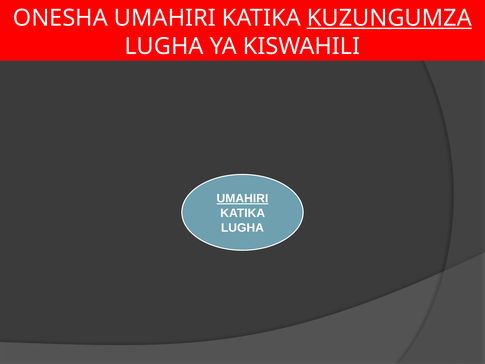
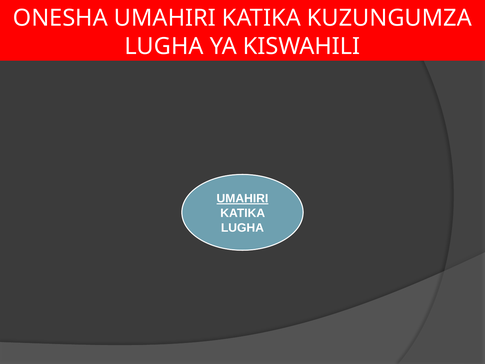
KUZUNGUMZA underline: present -> none
